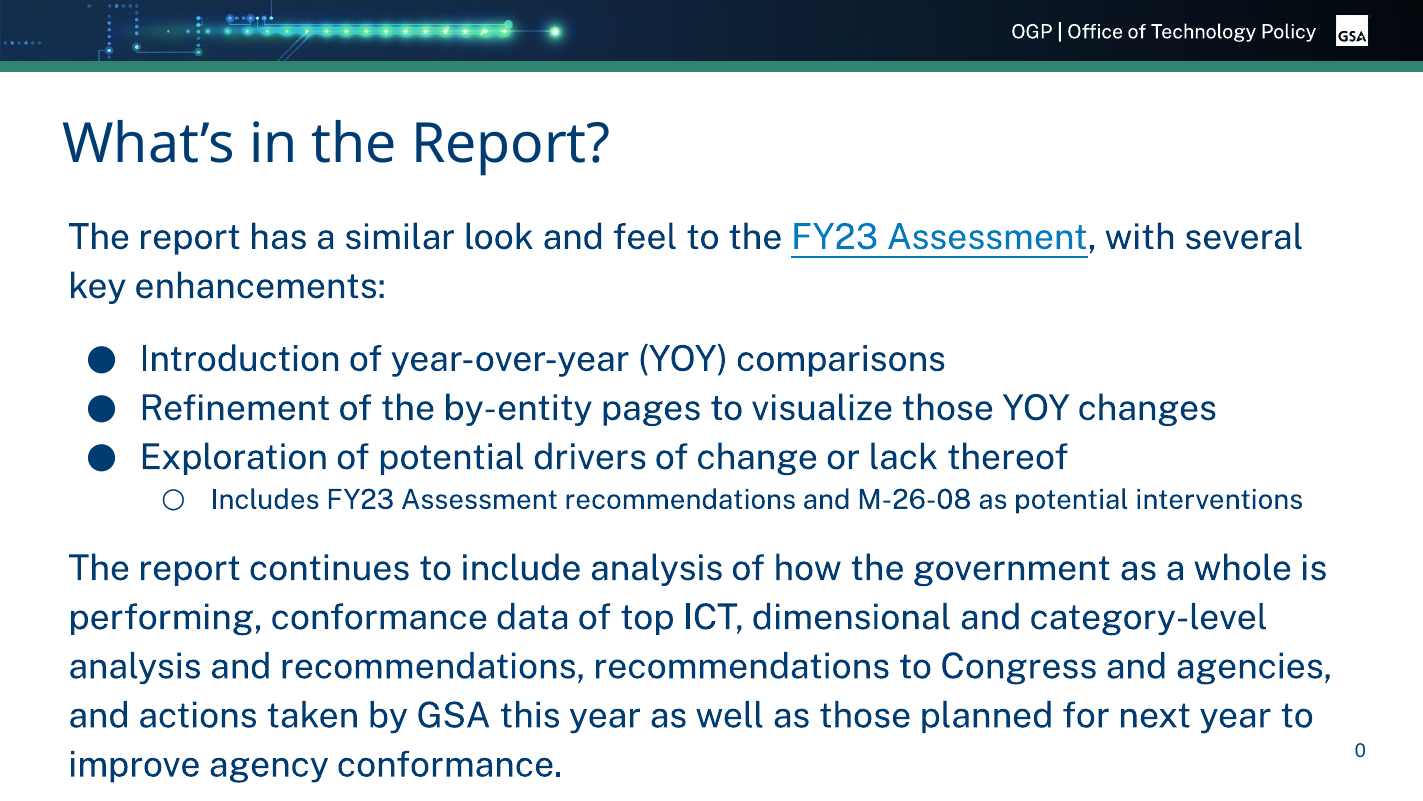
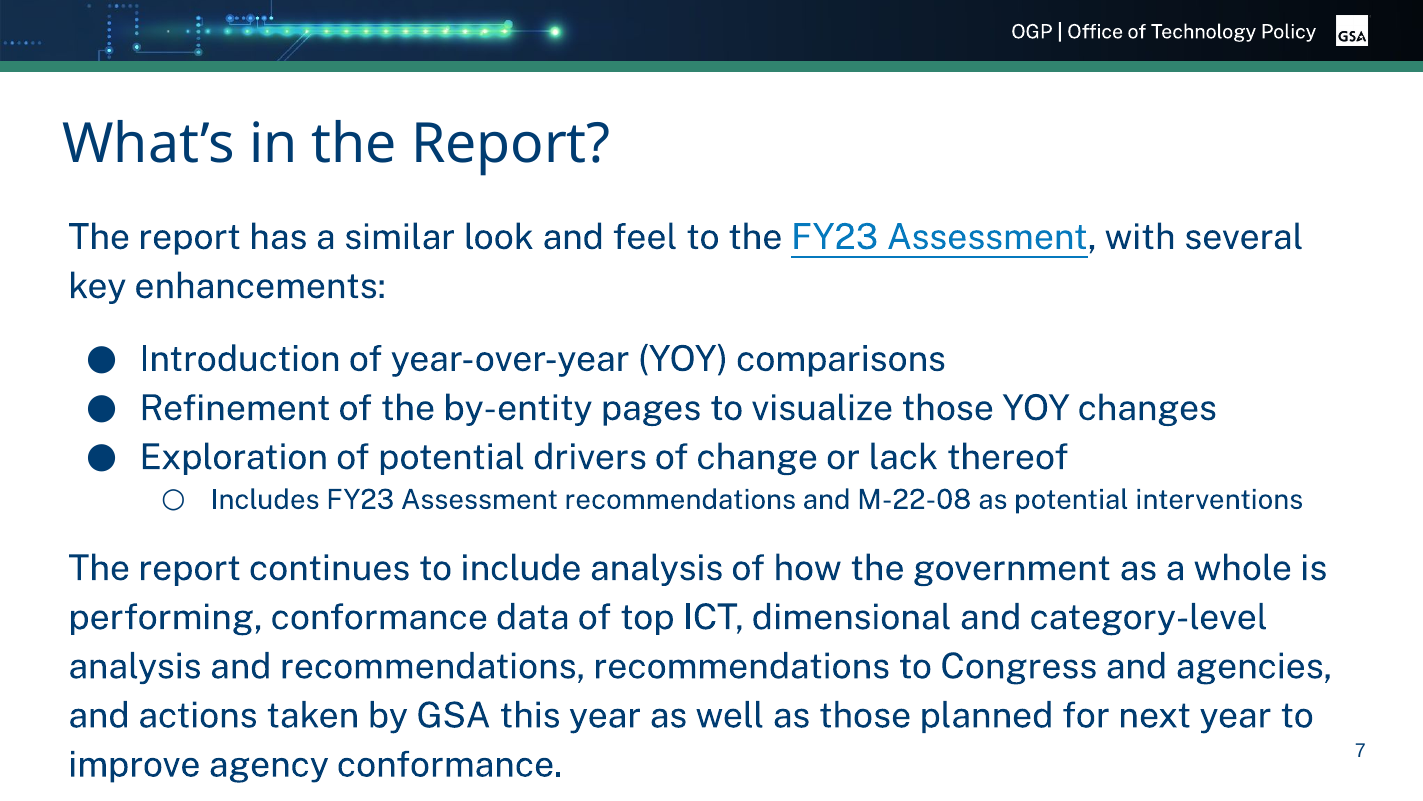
M-26-08: M-26-08 -> M-22-08
0: 0 -> 7
